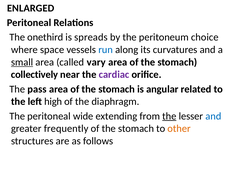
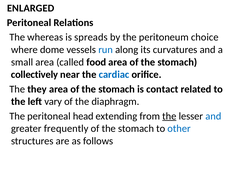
onethird: onethird -> whereas
space: space -> dome
small underline: present -> none
vary: vary -> food
cardiac colour: purple -> blue
pass: pass -> they
angular: angular -> contact
high: high -> vary
wide: wide -> head
other colour: orange -> blue
